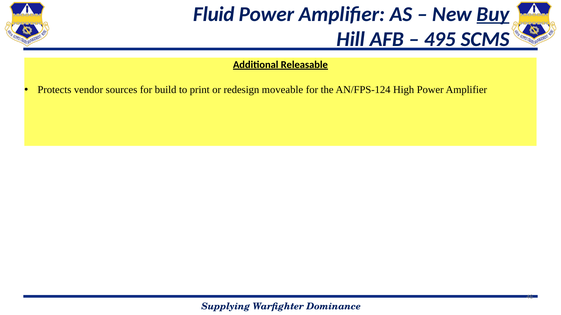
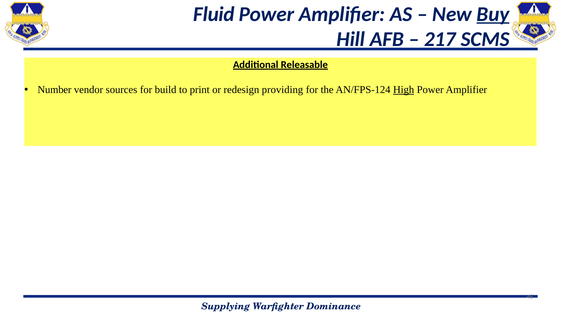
495: 495 -> 217
Protects: Protects -> Number
moveable: moveable -> providing
High underline: none -> present
